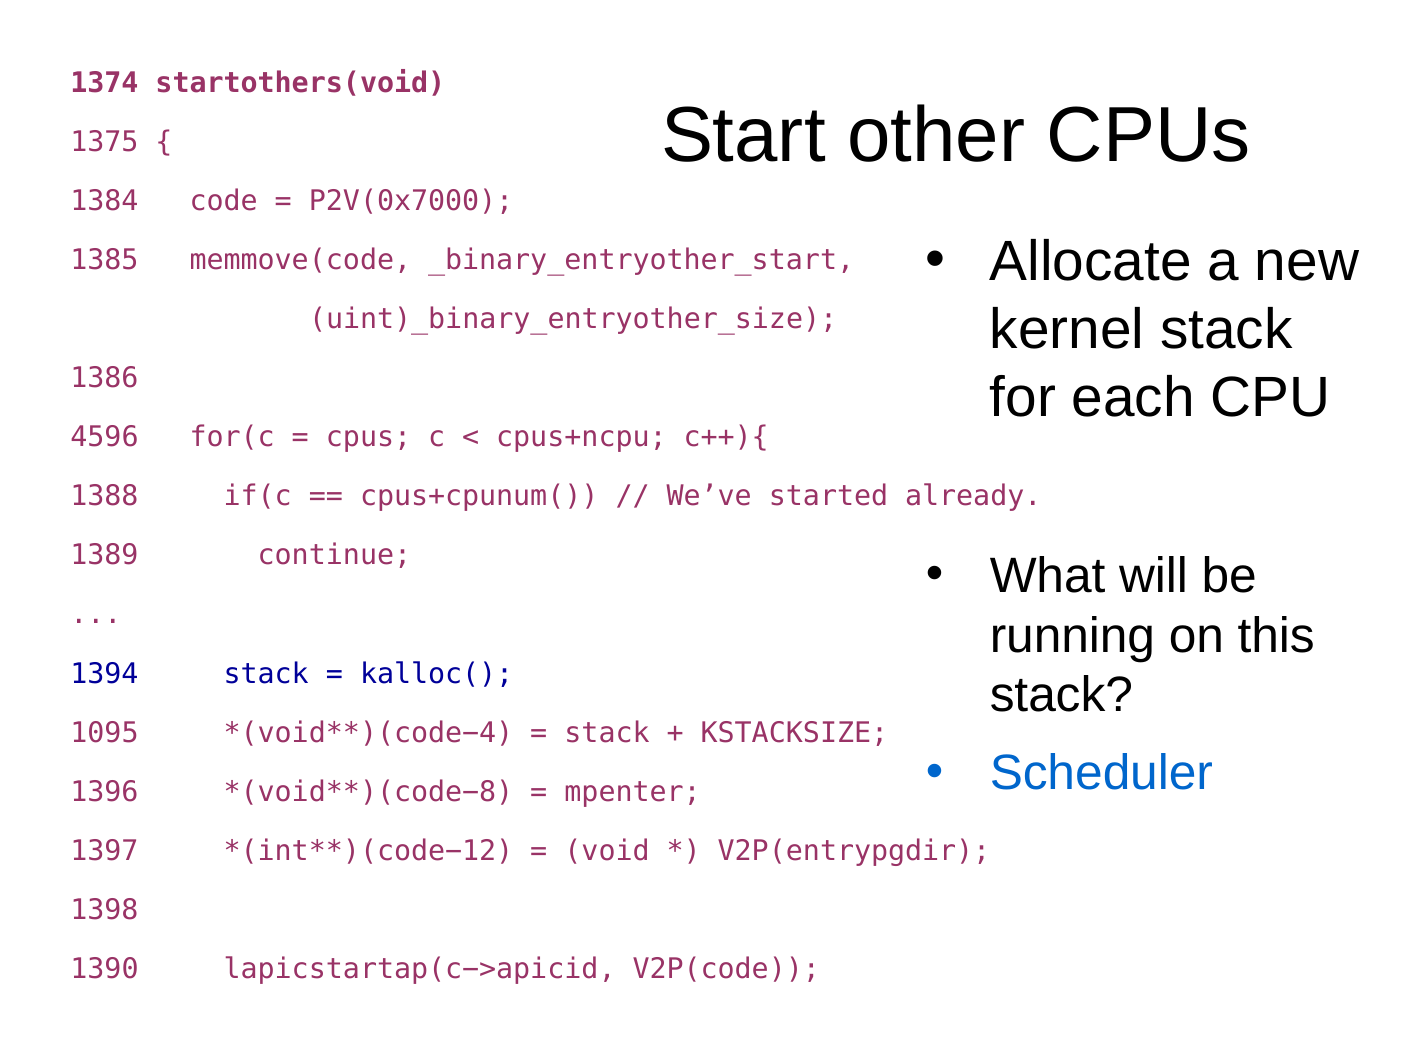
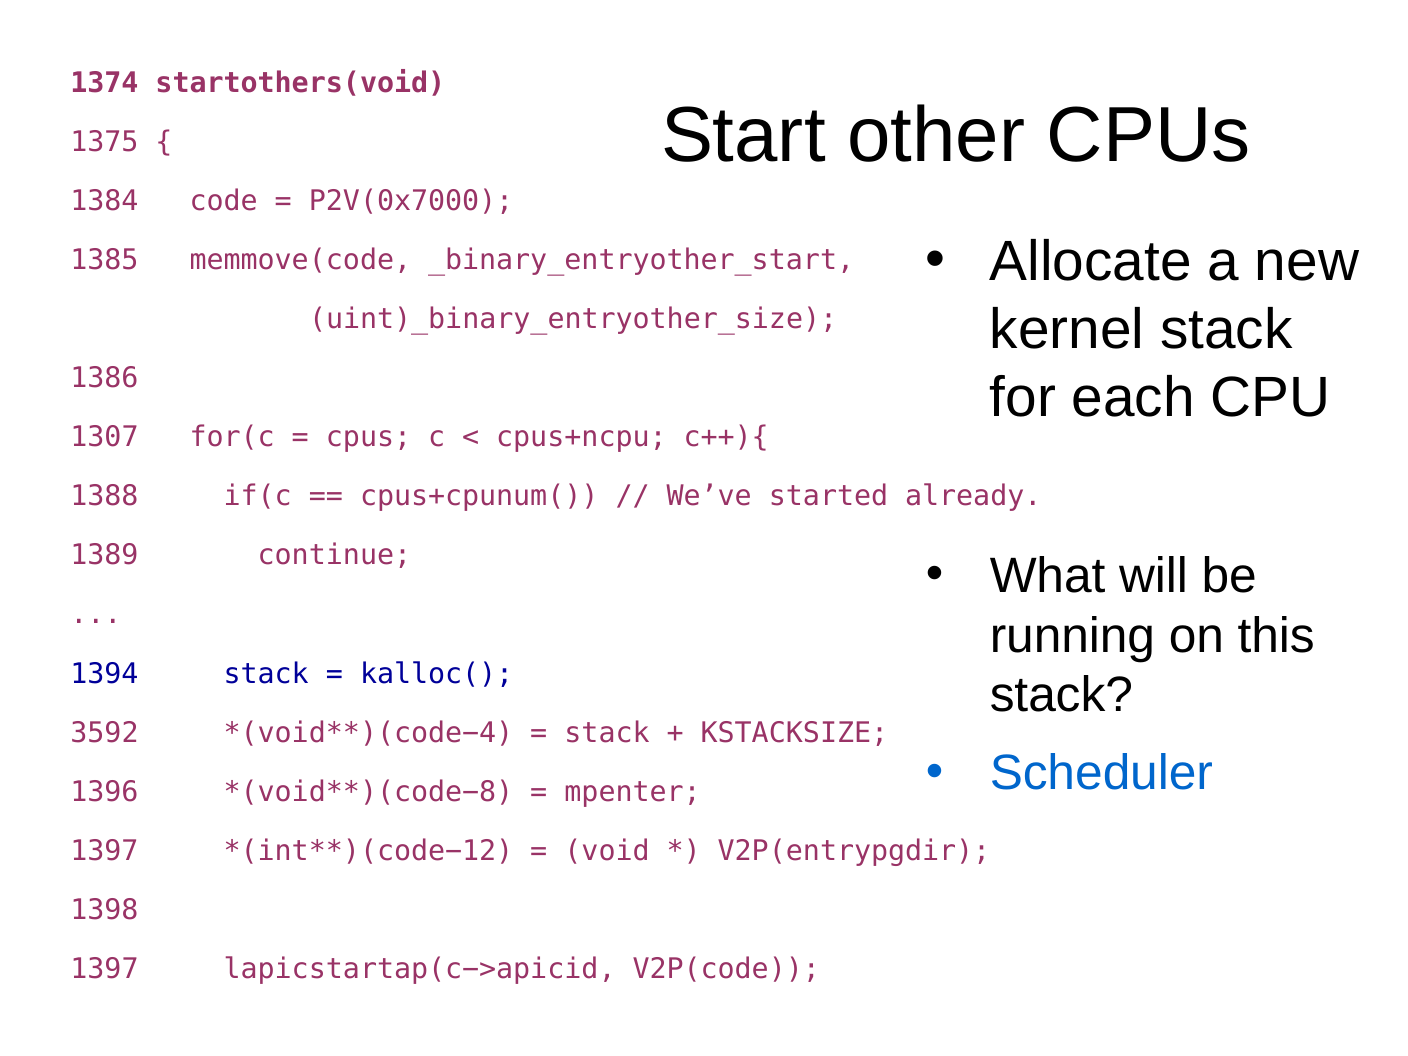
4596: 4596 -> 1307
1095: 1095 -> 3592
1390 at (104, 969): 1390 -> 1397
